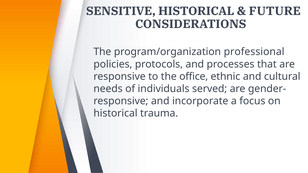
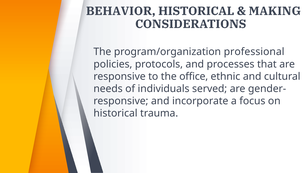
SENSITIVE: SENSITIVE -> BEHAVIOR
FUTURE: FUTURE -> MAKING
